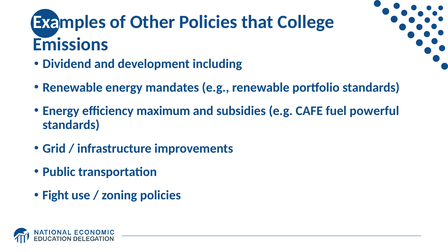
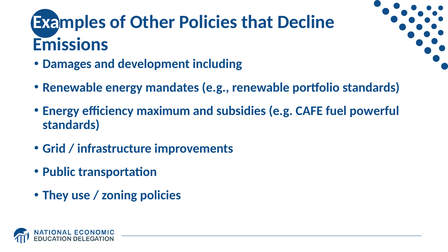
College: College -> Decline
Dividend: Dividend -> Damages
Fight: Fight -> They
